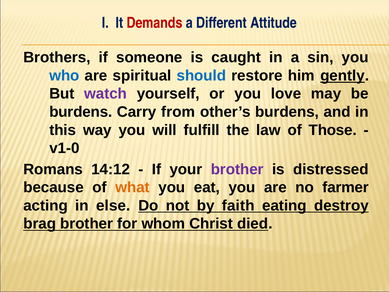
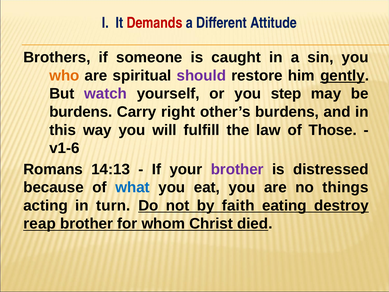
who colour: blue -> orange
should colour: blue -> purple
love: love -> step
from: from -> right
v1-0: v1-0 -> v1-6
14:12: 14:12 -> 14:13
what colour: orange -> blue
farmer: farmer -> things
else: else -> turn
brag: brag -> reap
